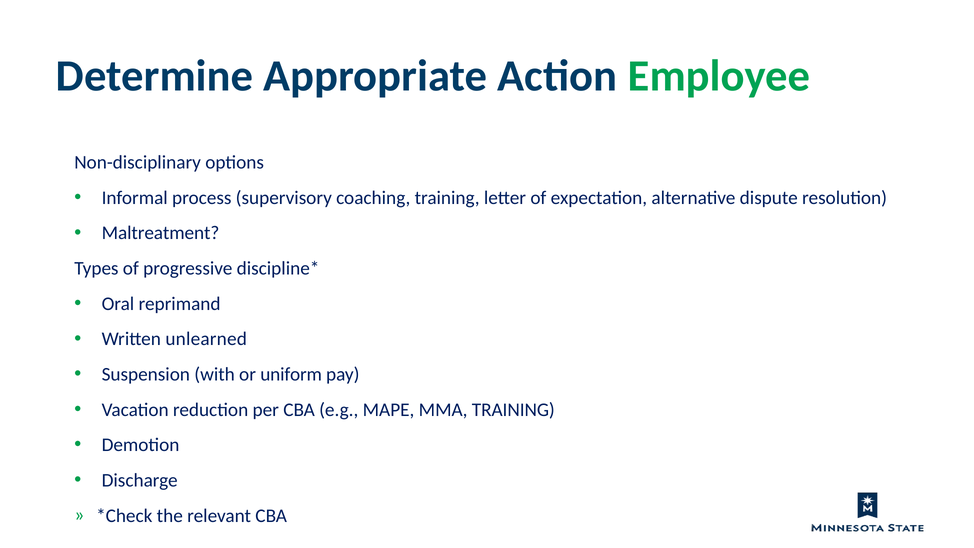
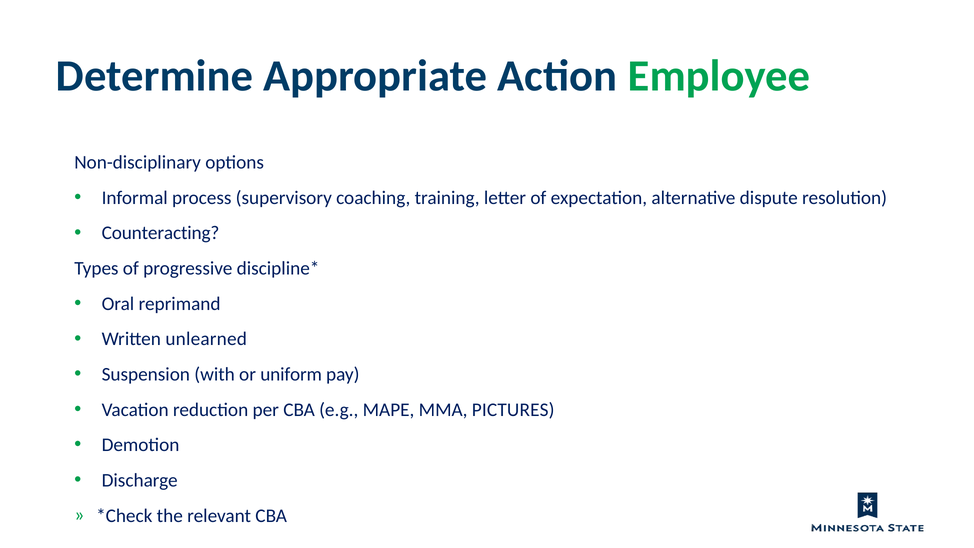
Maltreatment: Maltreatment -> Counteracting
MMA TRAINING: TRAINING -> PICTURES
